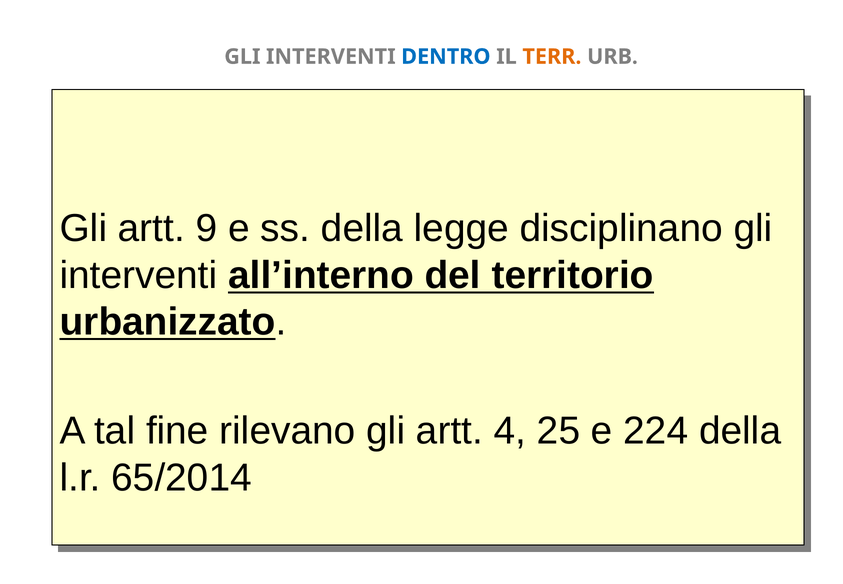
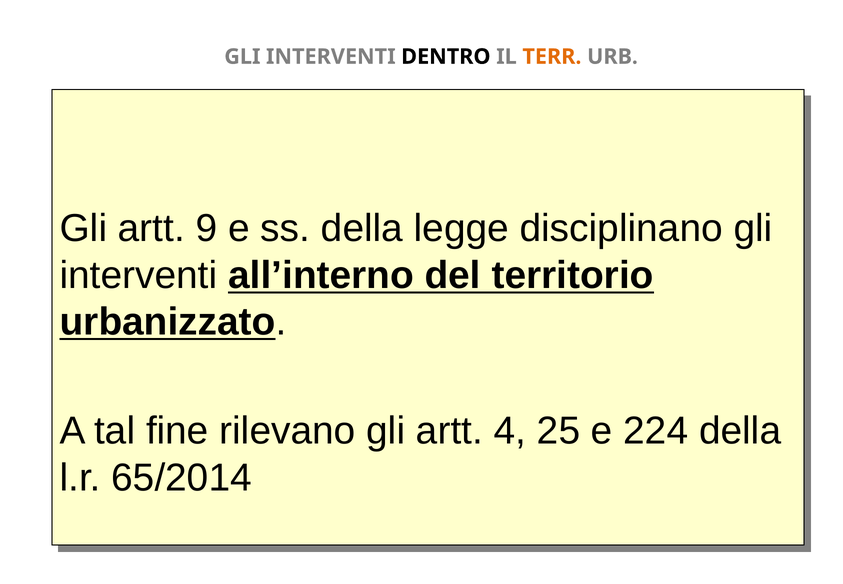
DENTRO colour: blue -> black
